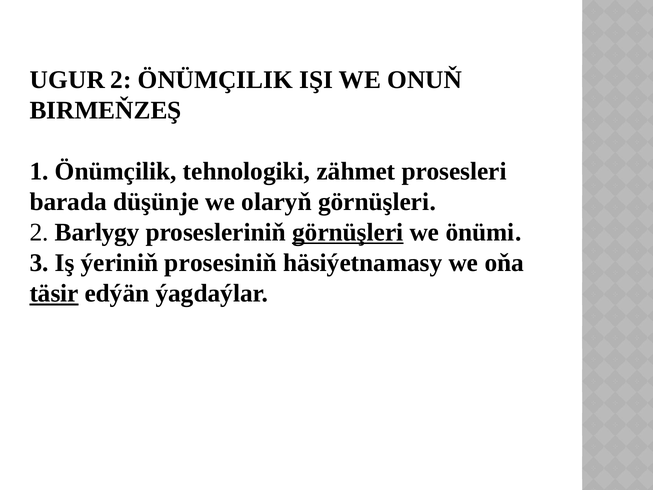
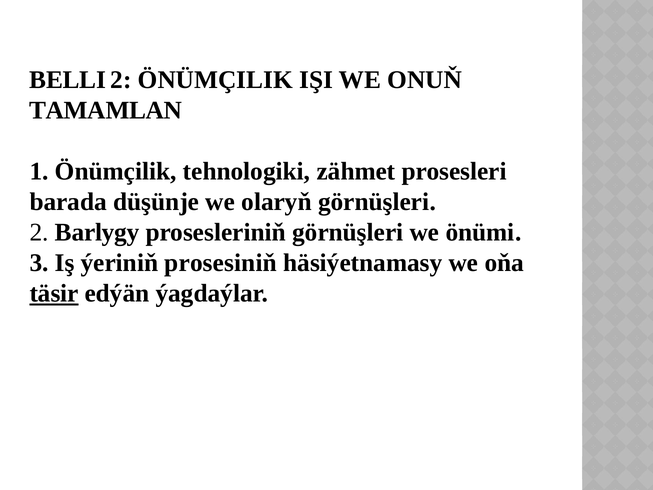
UGUR: UGUR -> BELLI
BIRMEŇZEŞ: BIRMEŇZEŞ -> TAMAMLAN
görnüşleri at (348, 232) underline: present -> none
